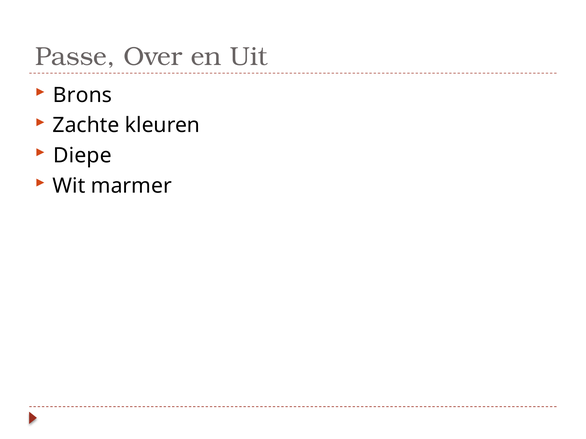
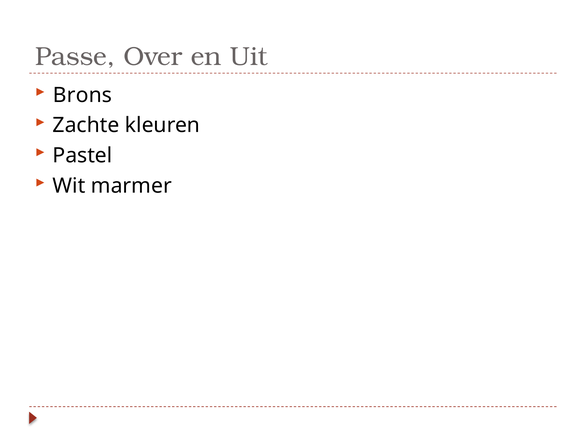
Diepe: Diepe -> Pastel
